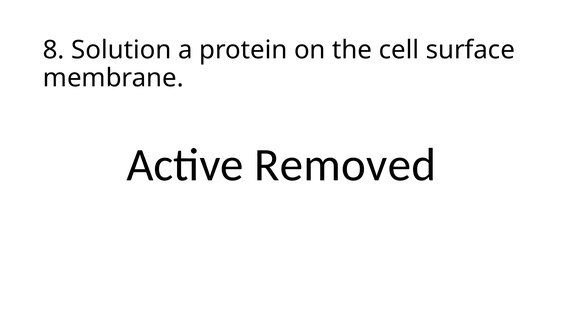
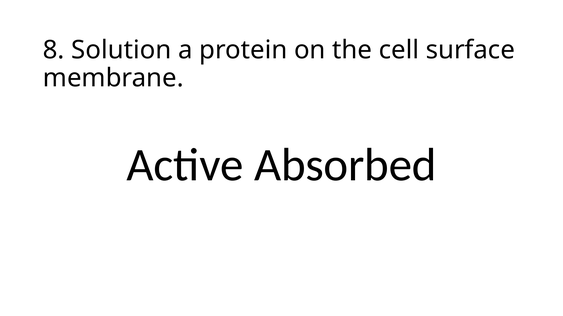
Removed: Removed -> Absorbed
